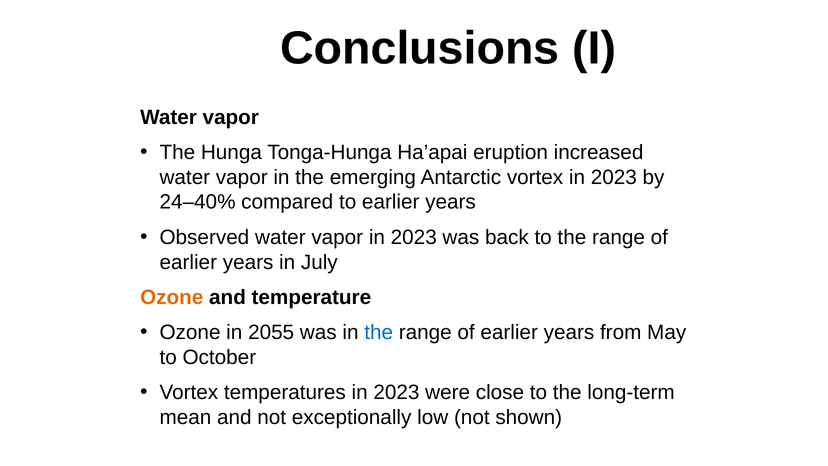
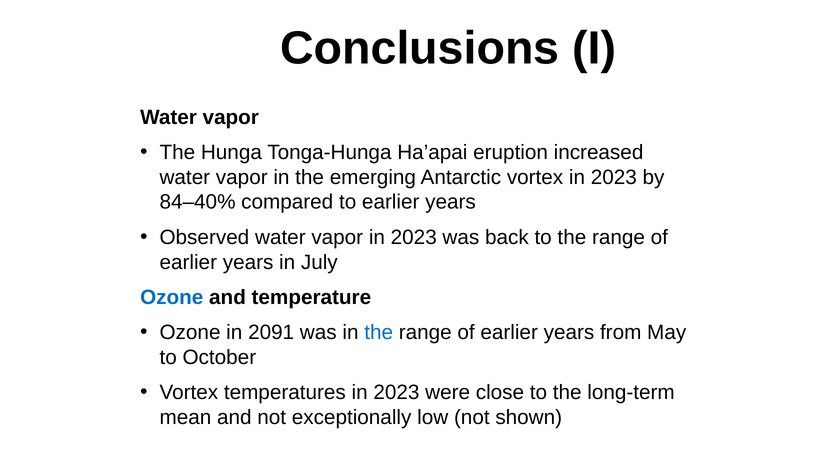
24–40%: 24–40% -> 84–40%
Ozone at (172, 297) colour: orange -> blue
2055: 2055 -> 2091
